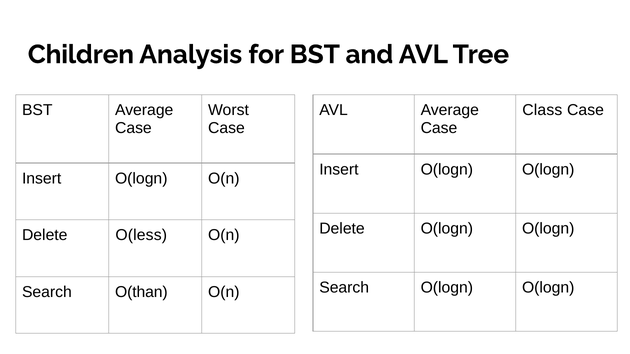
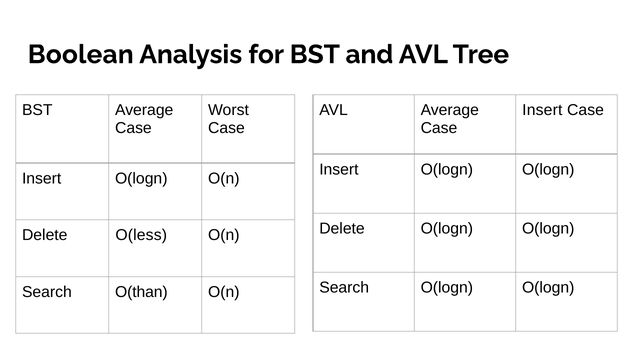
Children: Children -> Boolean
Class at (542, 110): Class -> Insert
